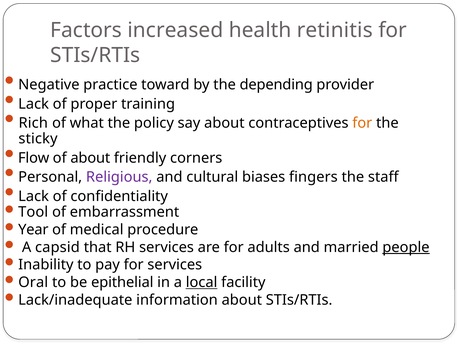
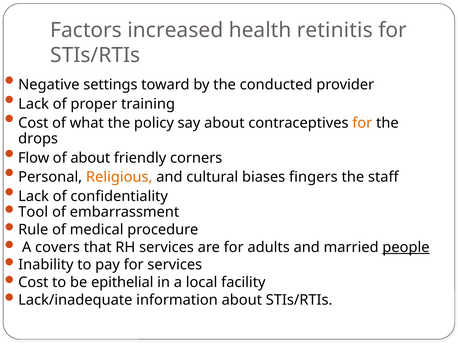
practice: practice -> settings
depending: depending -> conducted
Rich at (33, 123): Rich -> Cost
sticky: sticky -> drops
Religious colour: purple -> orange
Year: Year -> Rule
capsid: capsid -> covers
Oral at (33, 282): Oral -> Cost
local underline: present -> none
